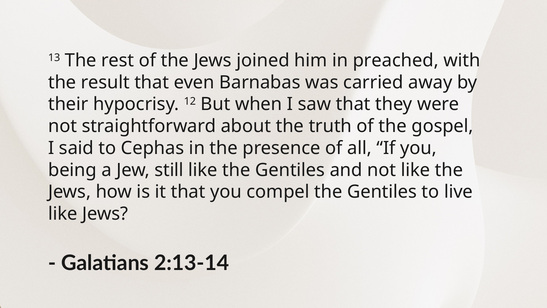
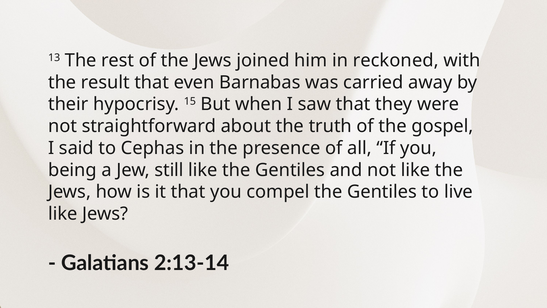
preached: preached -> reckoned
12: 12 -> 15
